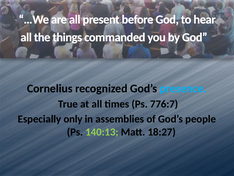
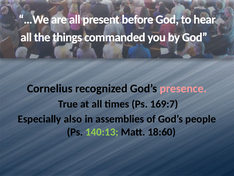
presence colour: light blue -> pink
776:7: 776:7 -> 169:7
only: only -> also
18:27: 18:27 -> 18:60
